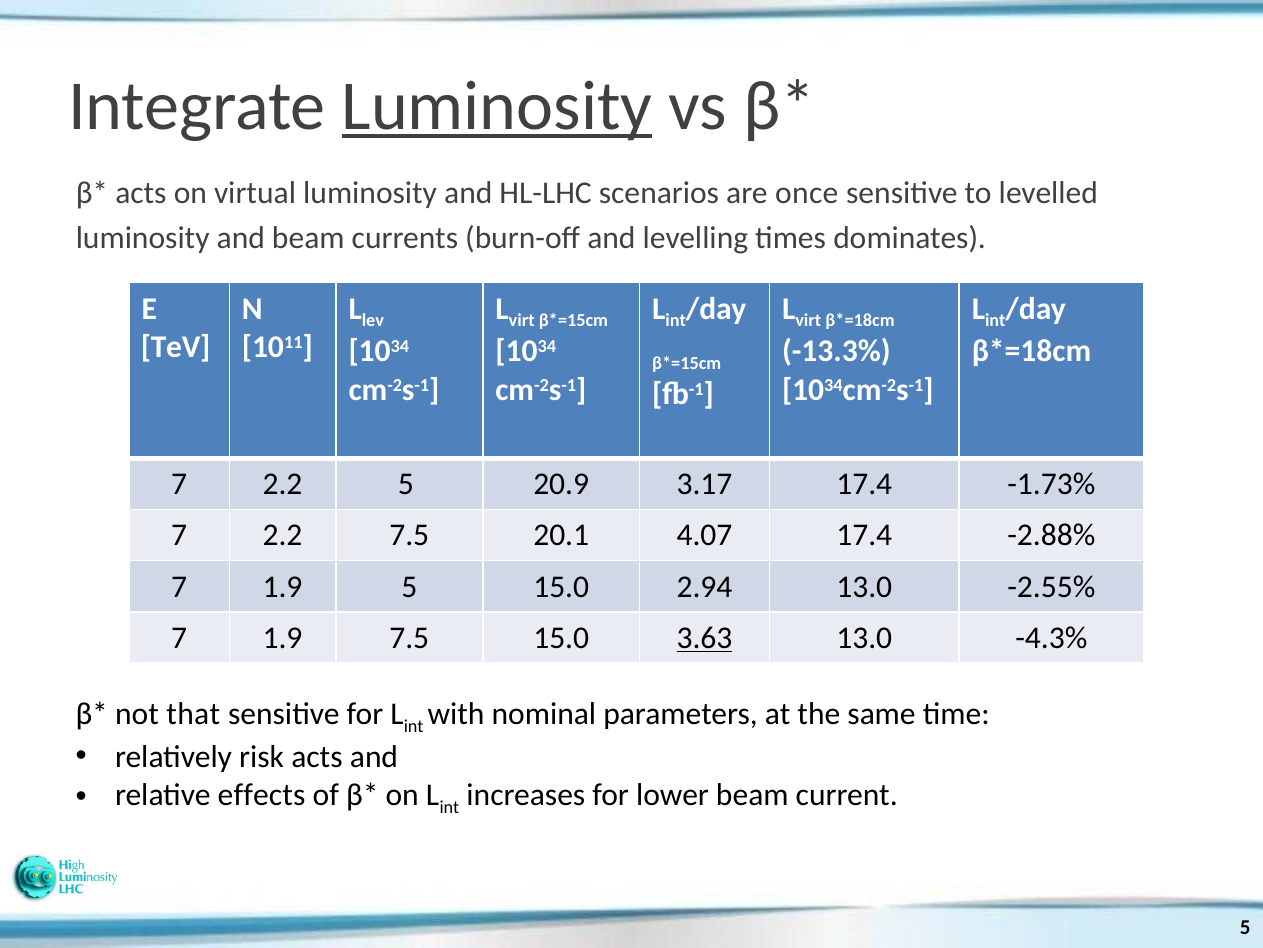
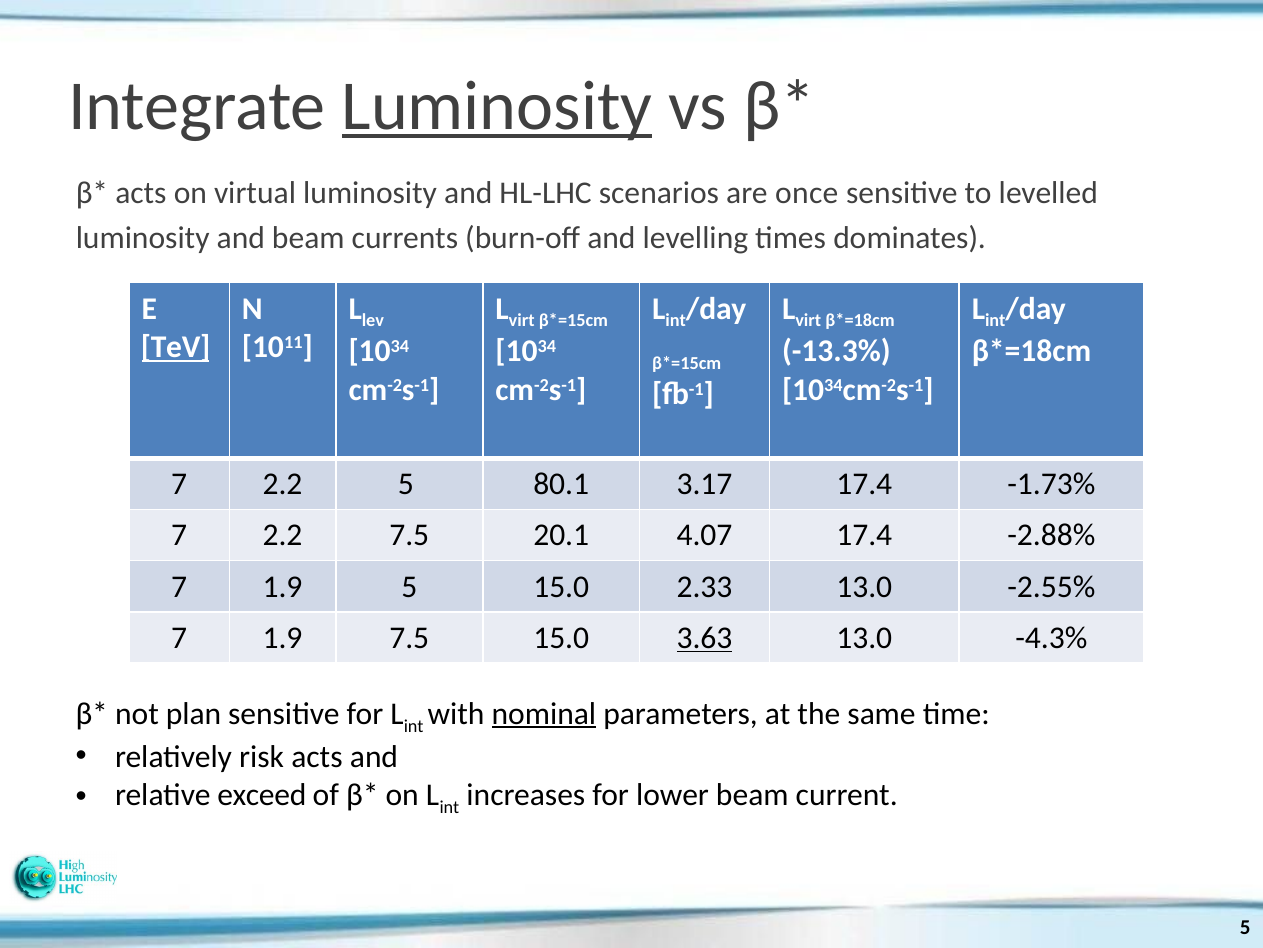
TeV underline: none -> present
20.9: 20.9 -> 80.1
2.94: 2.94 -> 2.33
that: that -> plan
nominal underline: none -> present
effects: effects -> exceed
